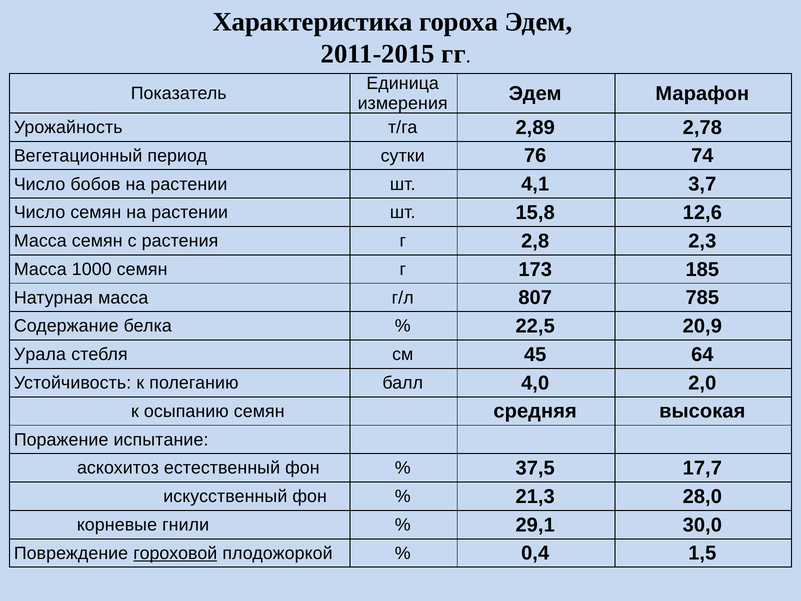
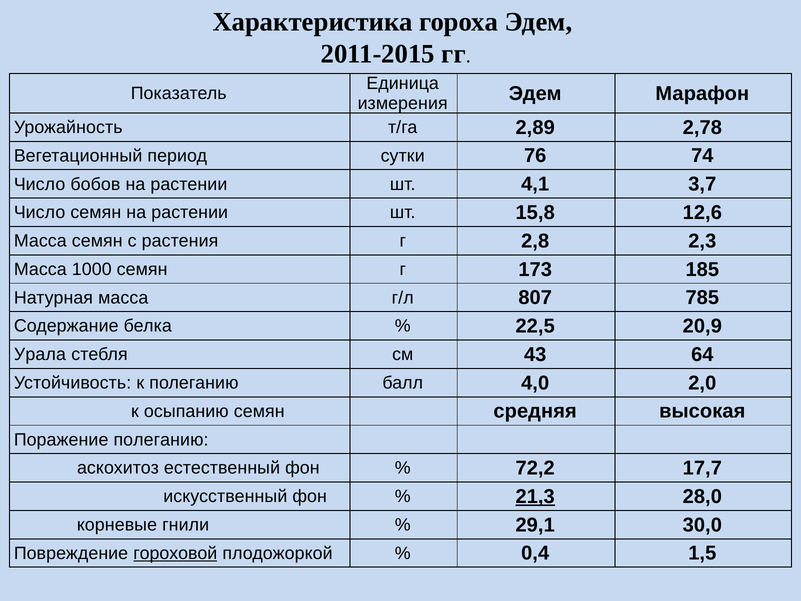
45: 45 -> 43
Поражение испытание: испытание -> полеганию
37,5: 37,5 -> 72,2
21,3 underline: none -> present
